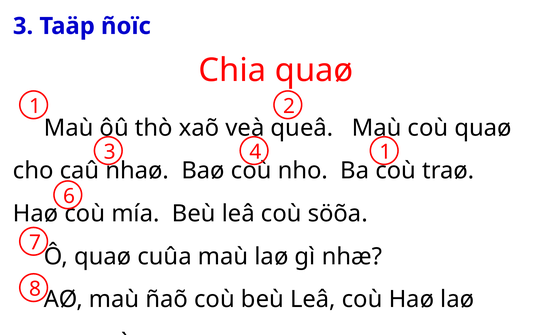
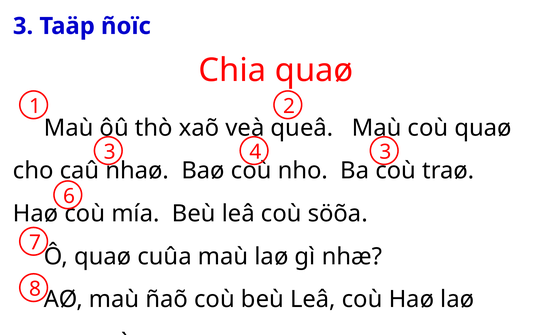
4 1: 1 -> 3
